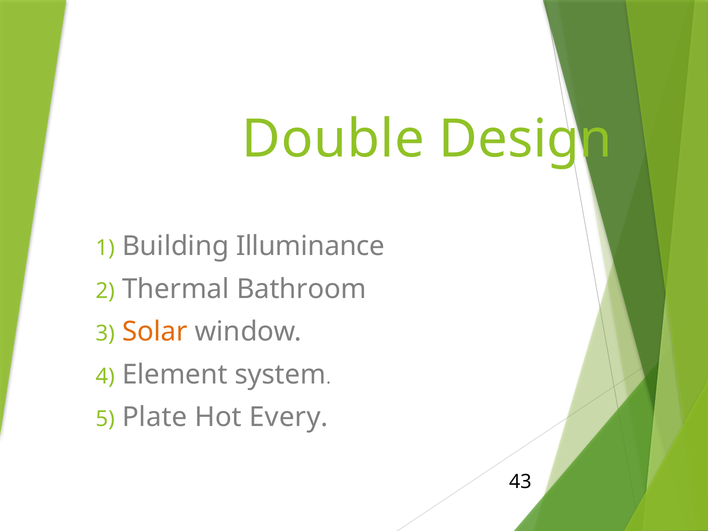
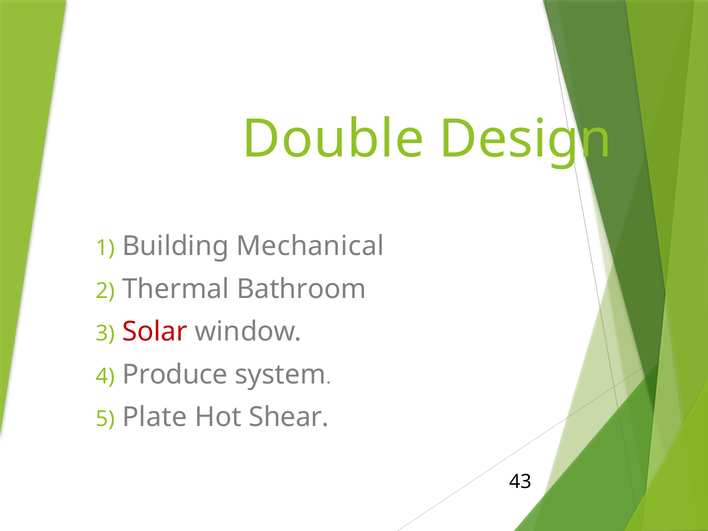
Illuminance: Illuminance -> Mechanical
Solar colour: orange -> red
Element: Element -> Produce
Every: Every -> Shear
